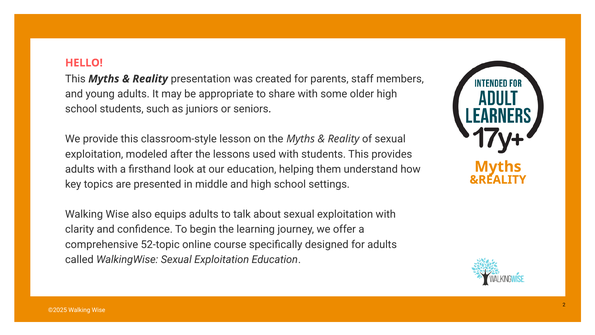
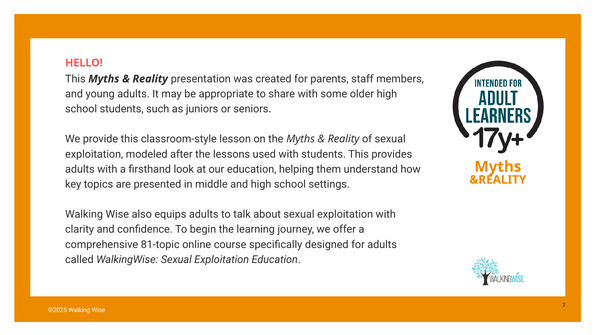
52-topic: 52-topic -> 81-topic
